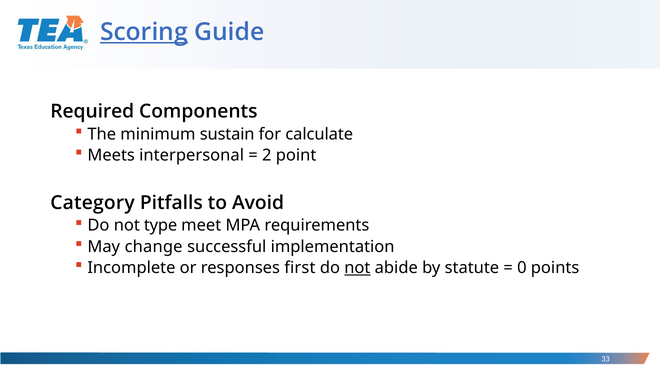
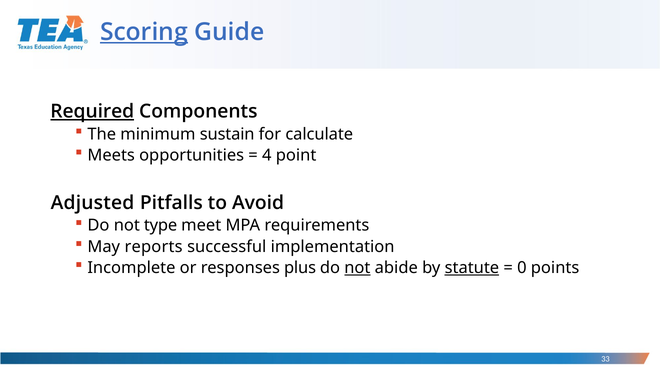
Required underline: none -> present
interpersonal: interpersonal -> opportunities
2: 2 -> 4
Category: Category -> Adjusted
change: change -> reports
first: first -> plus
statute underline: none -> present
